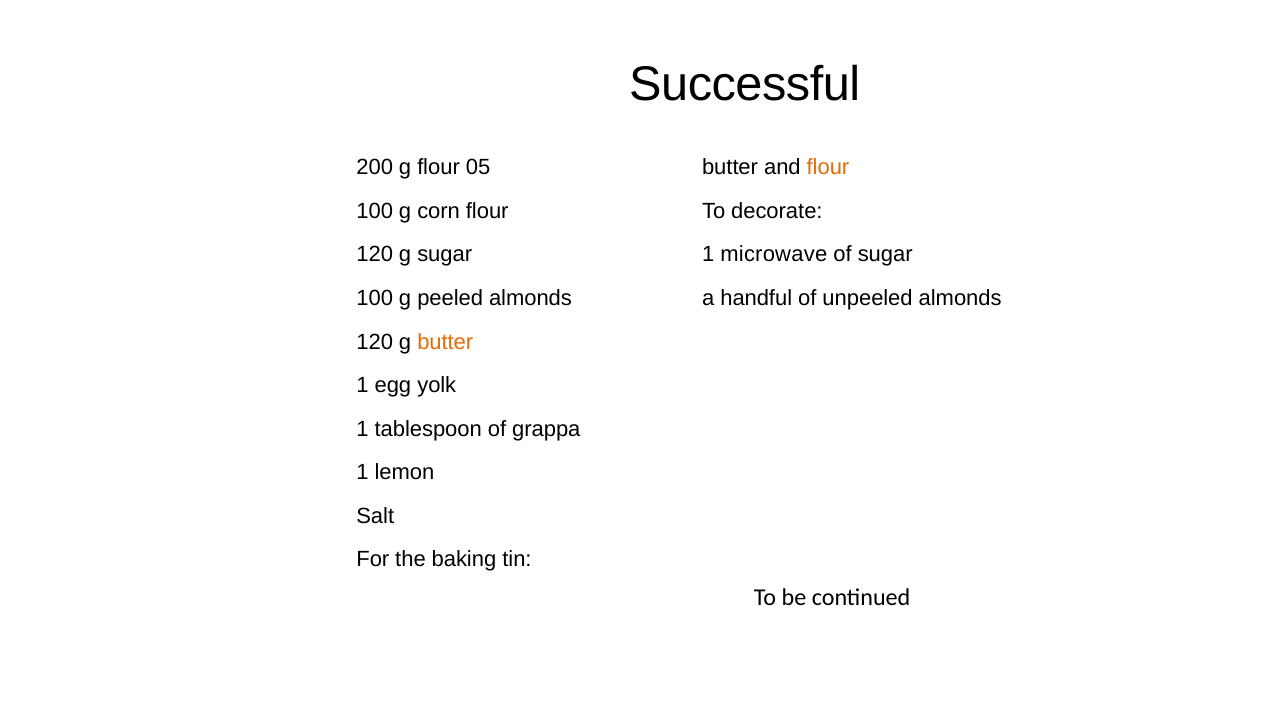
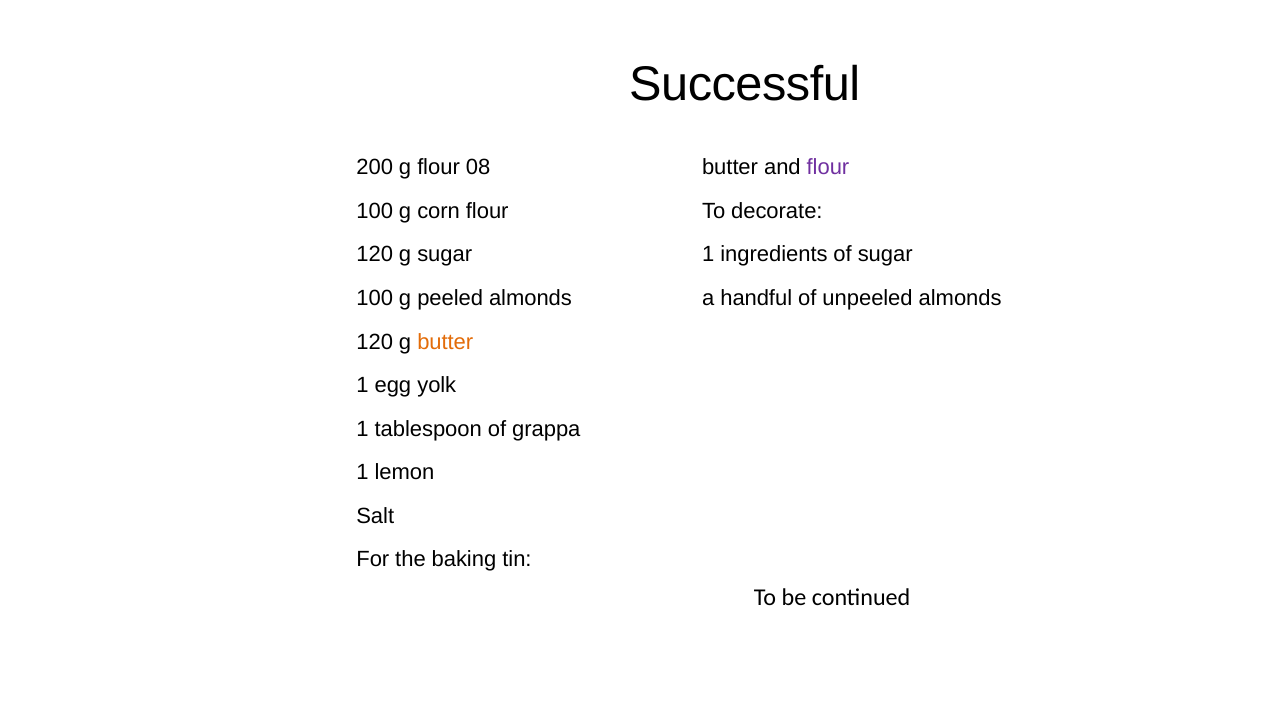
05: 05 -> 08
flour at (828, 168) colour: orange -> purple
microwave: microwave -> ingredients
